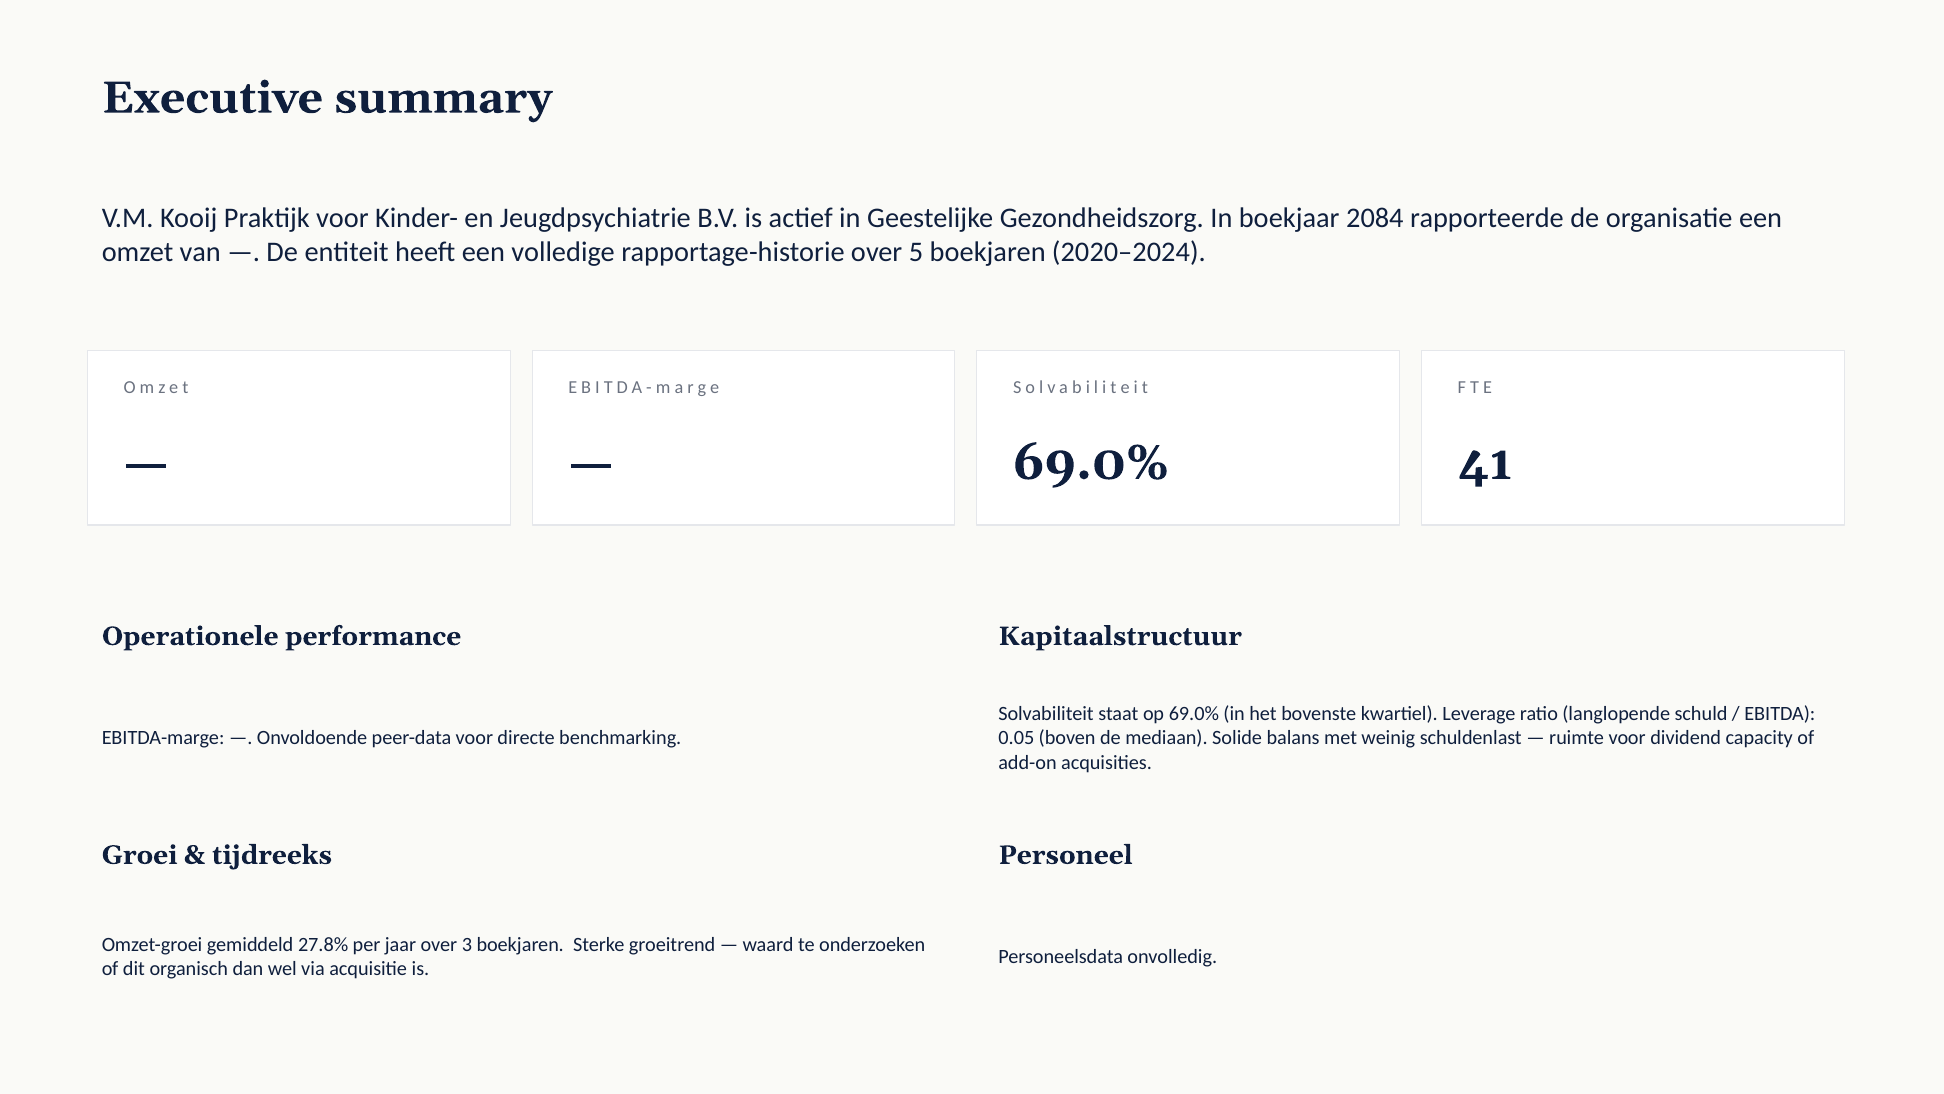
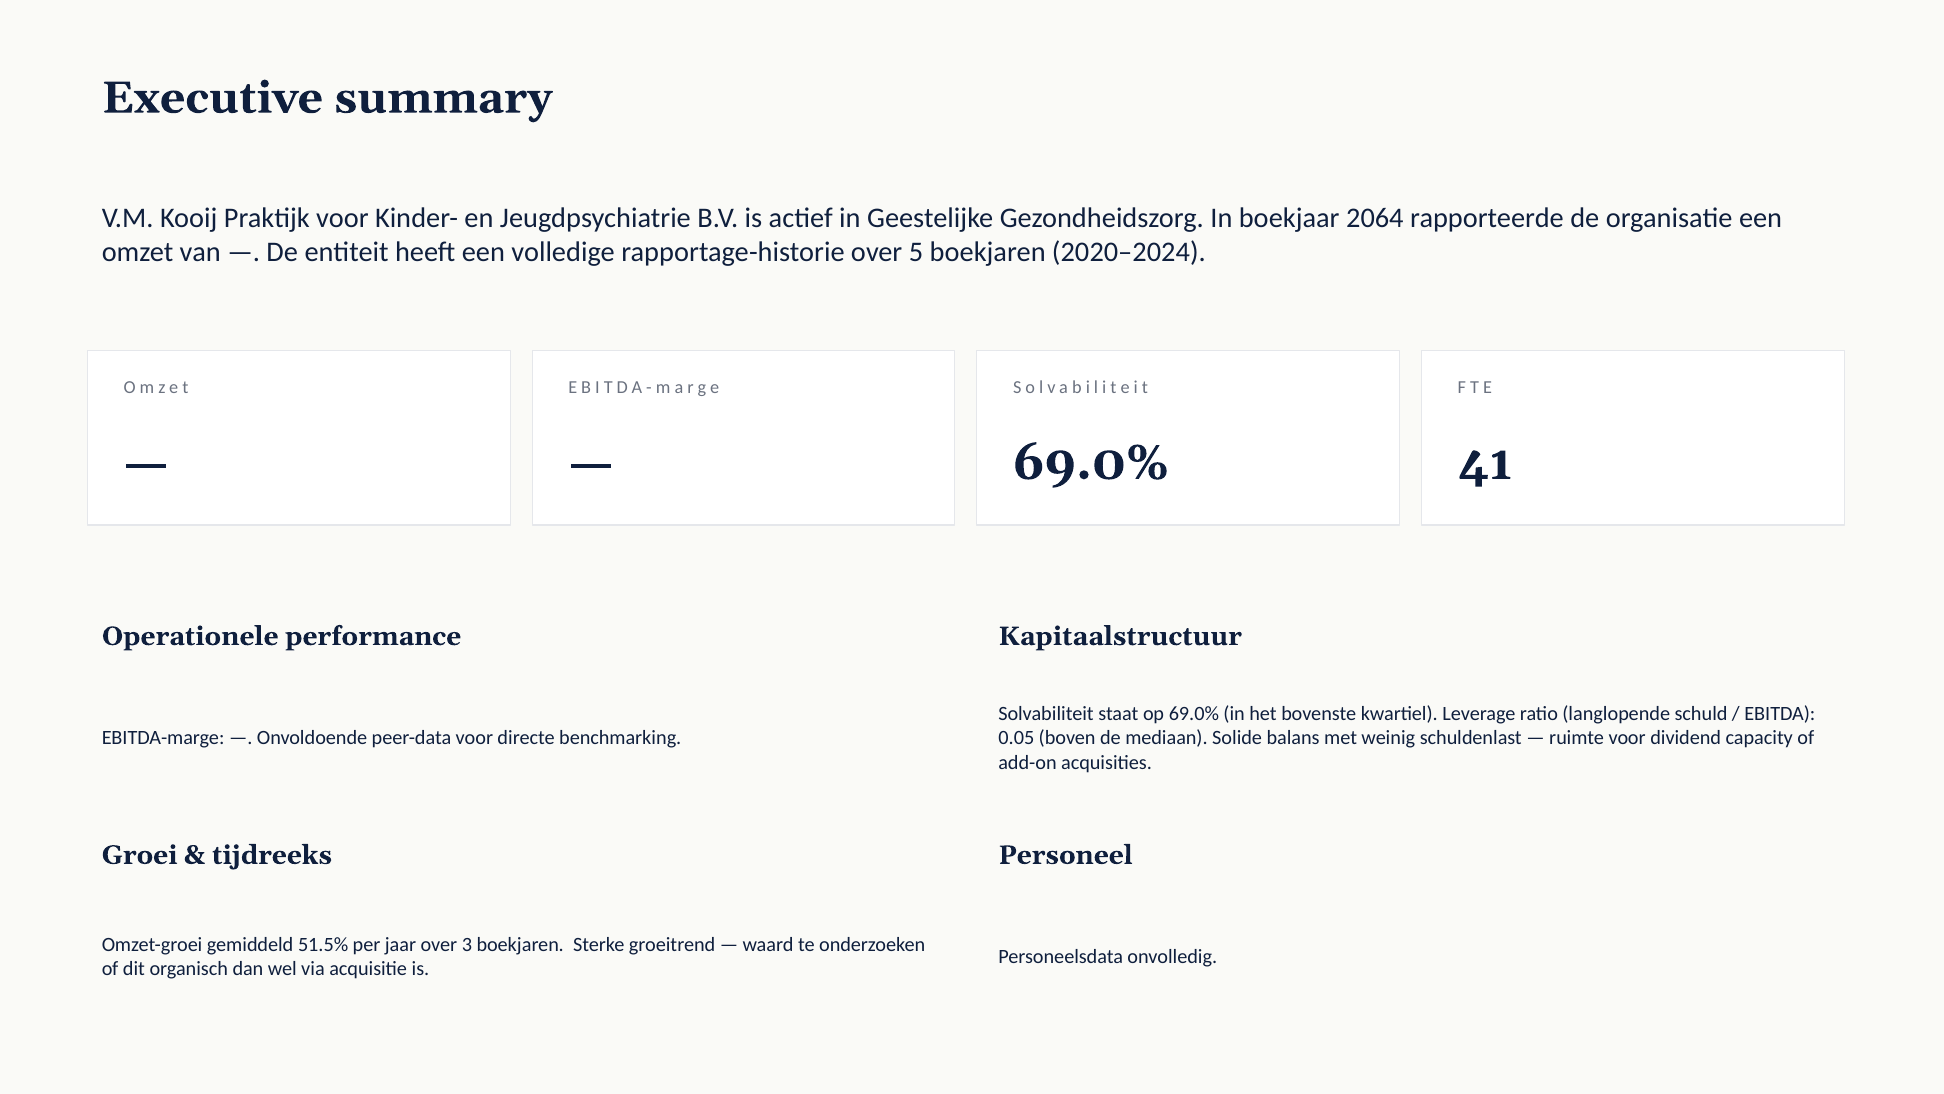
2084: 2084 -> 2064
27.8%: 27.8% -> 51.5%
